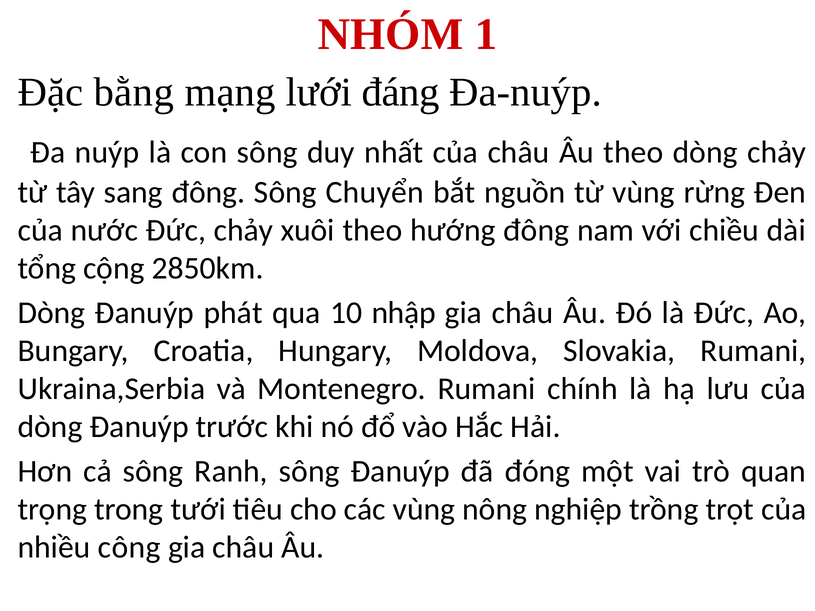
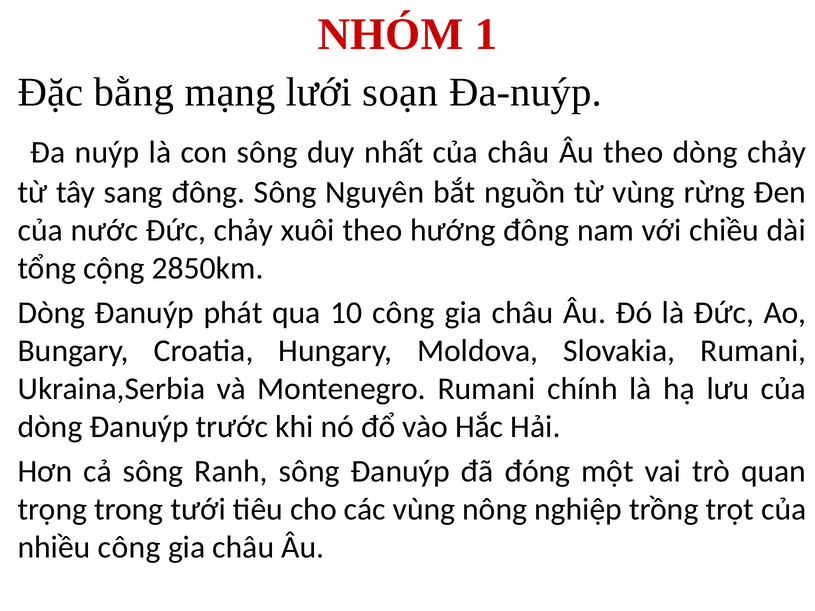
đáng: đáng -> soạn
Chuyển: Chuyển -> Nguyên
10 nhập: nhập -> công
